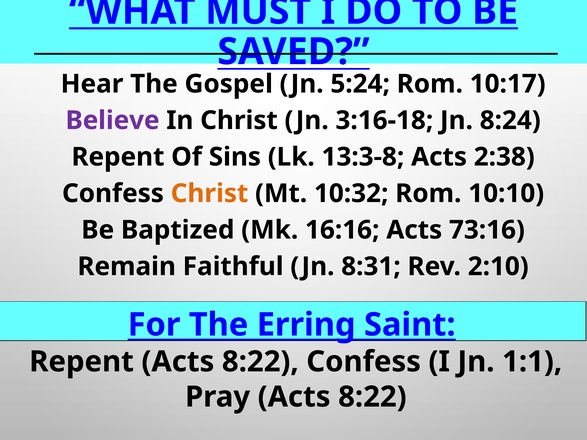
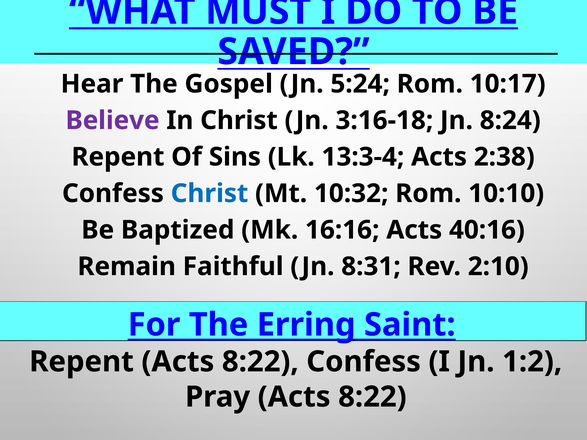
13:3-8: 13:3-8 -> 13:3-4
Christ at (209, 194) colour: orange -> blue
73:16: 73:16 -> 40:16
1:1: 1:1 -> 1:2
